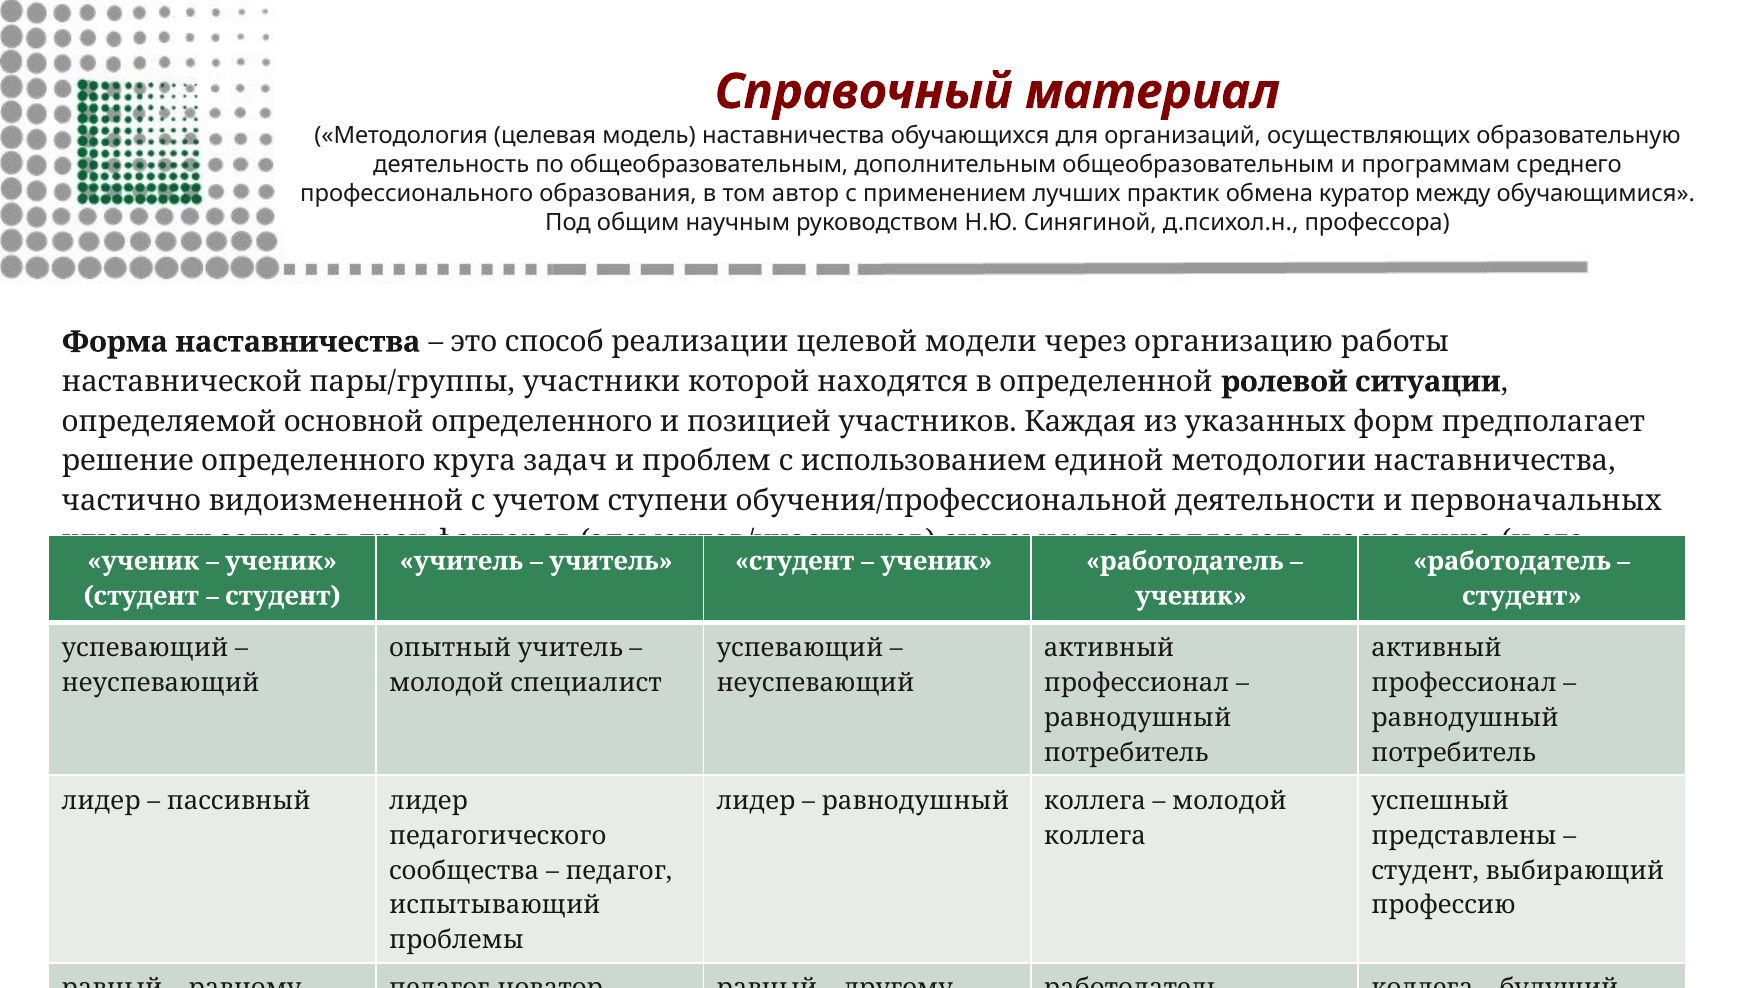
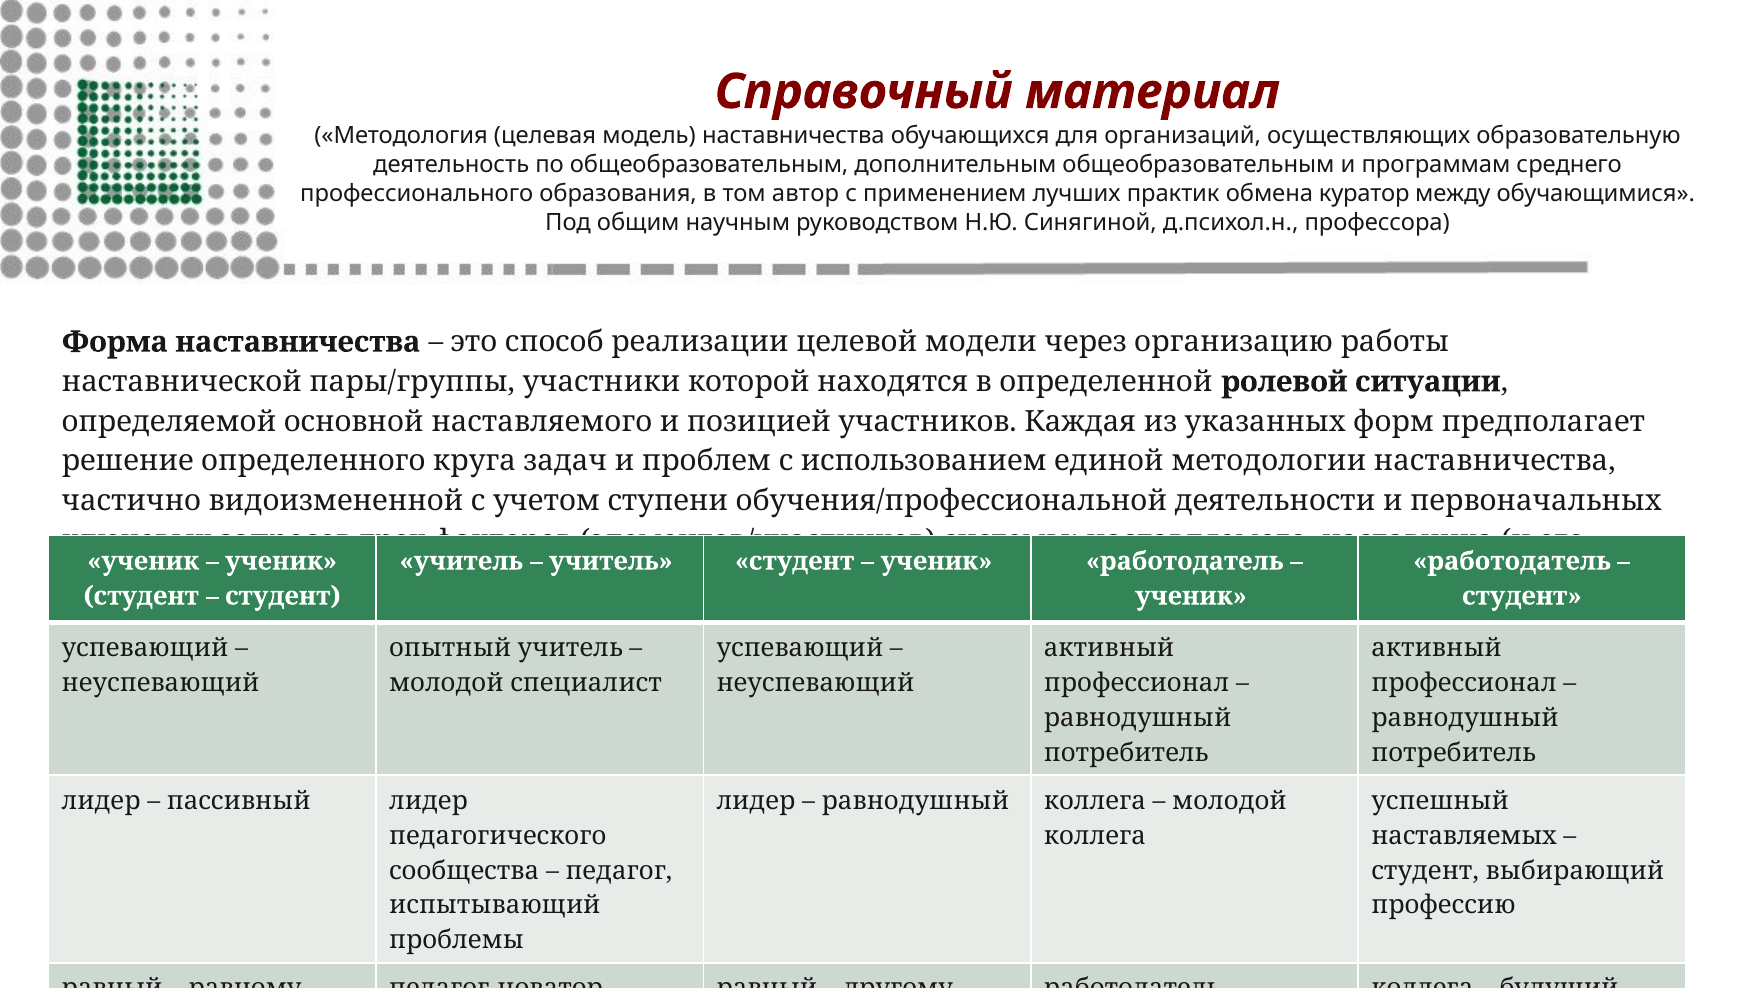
основной определенного: определенного -> наставляемого
представлены: представлены -> наставляемых
